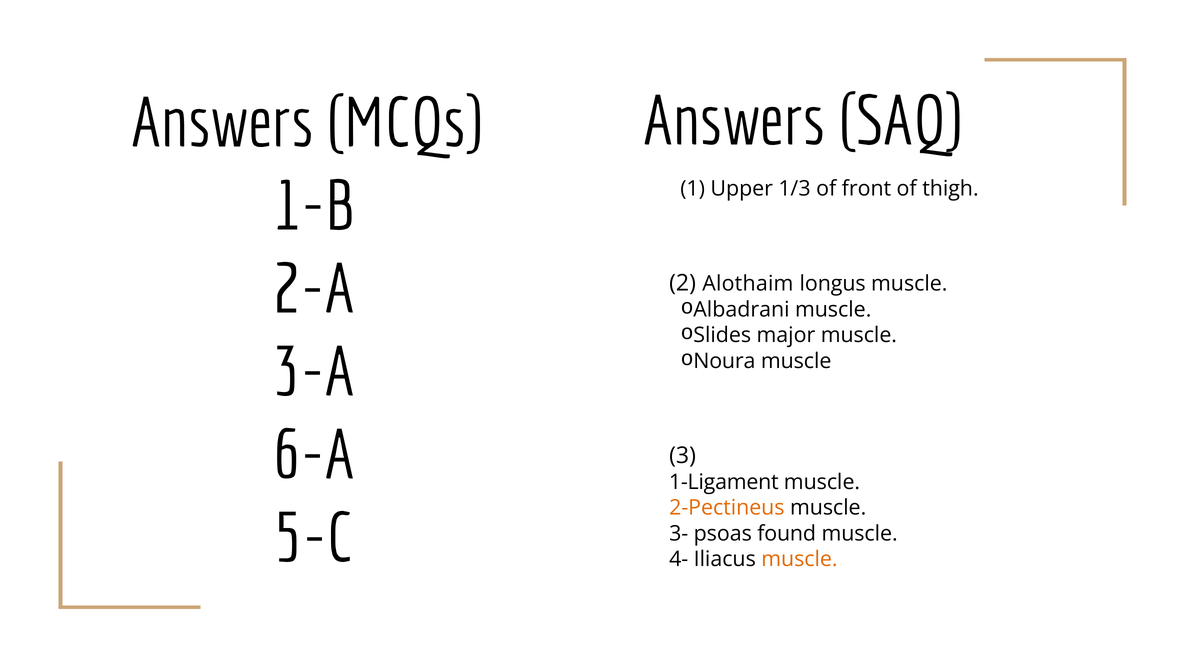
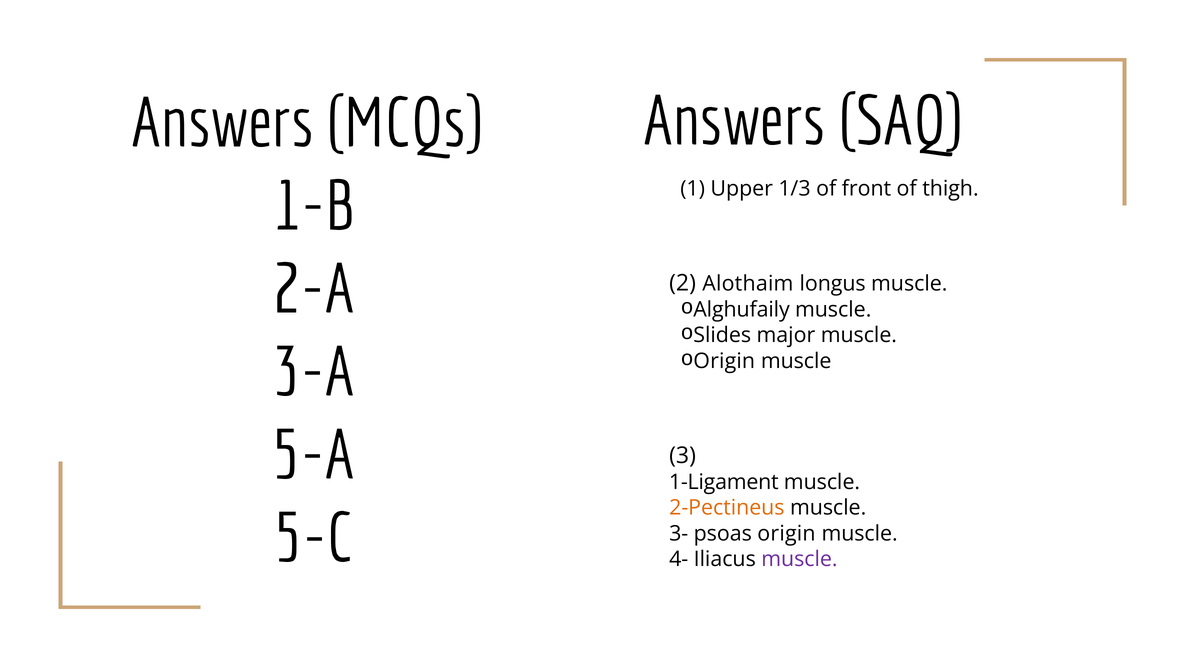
Albadrani: Albadrani -> Alghufaily
Noura at (724, 361): Noura -> Origin
6-A: 6-A -> 5-A
psoas found: found -> origin
muscle at (799, 559) colour: orange -> purple
